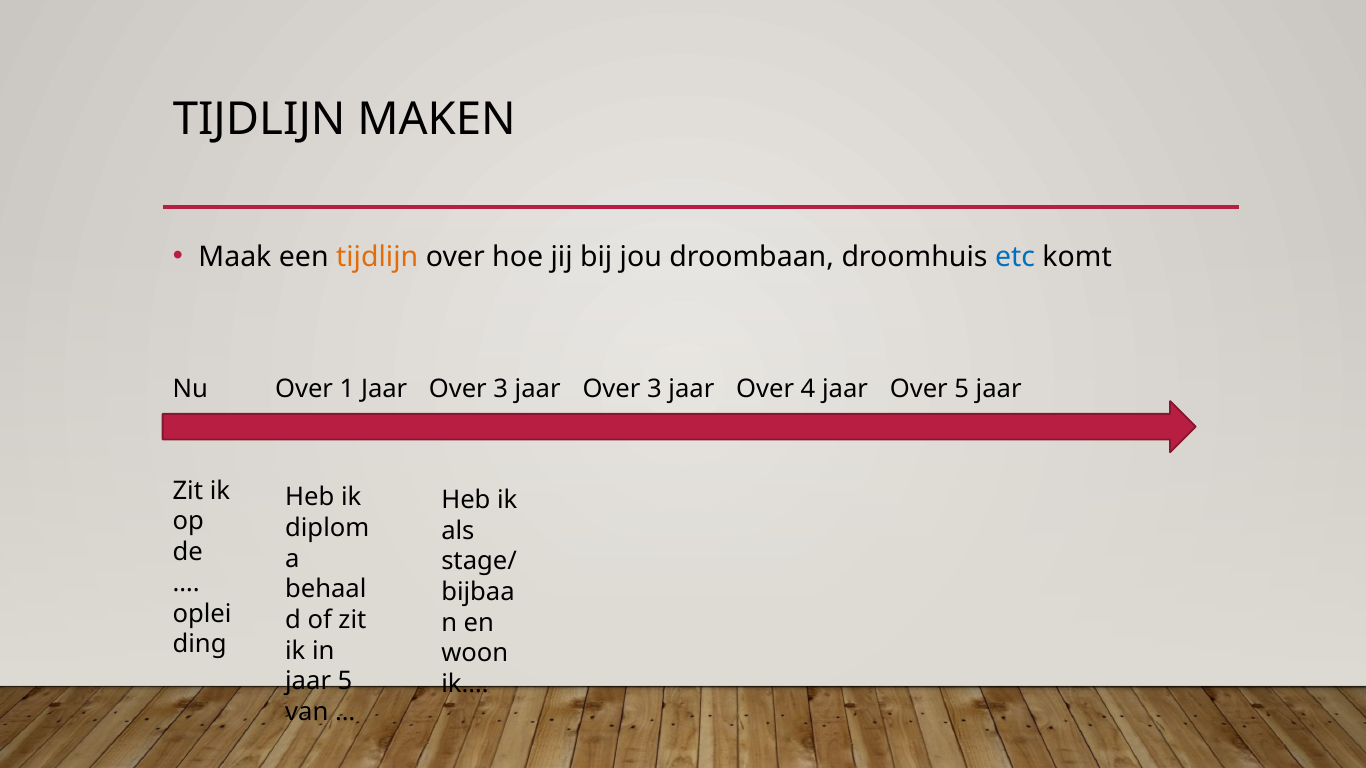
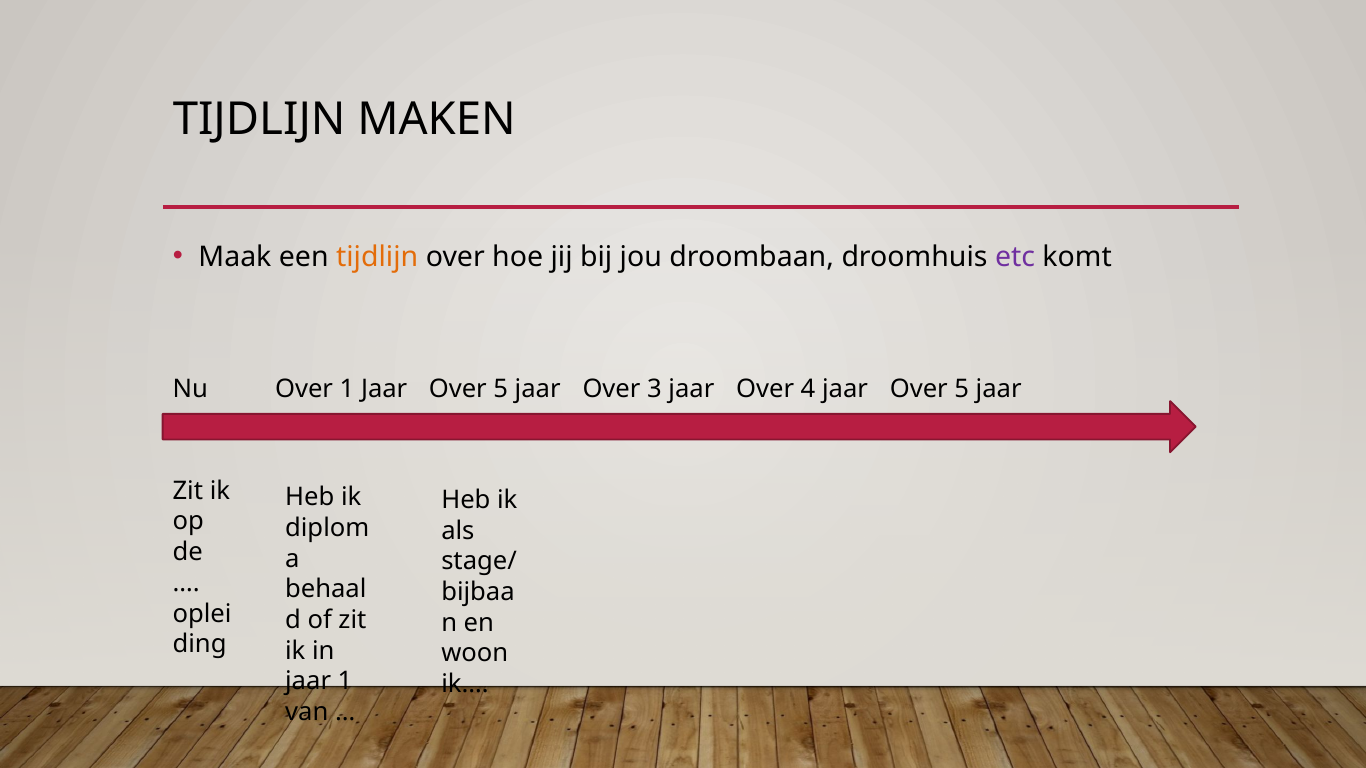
etc colour: blue -> purple
1 Jaar Over 3: 3 -> 5
jaar 5: 5 -> 1
